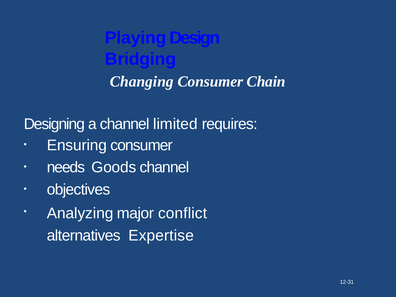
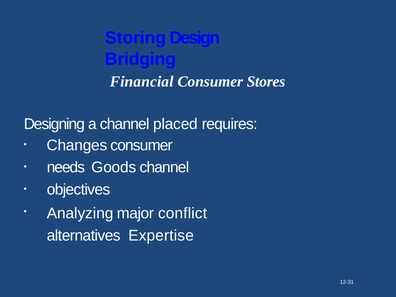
Playing: Playing -> Storing
Changing: Changing -> Financial
Chain: Chain -> Stores
limited: limited -> placed
Ensuring: Ensuring -> Changes
